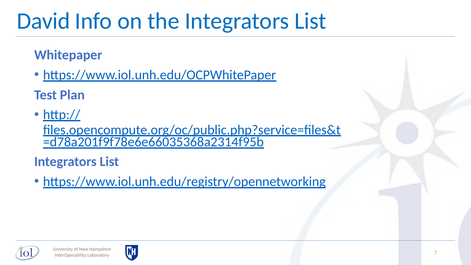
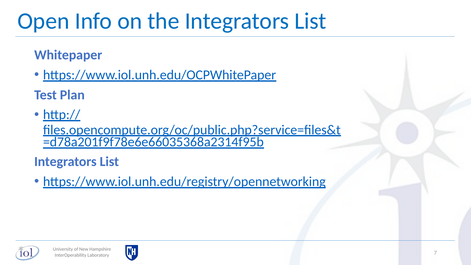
David: David -> Open
